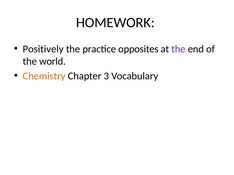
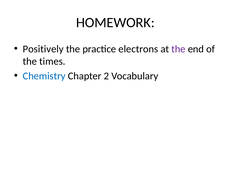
opposites: opposites -> electrons
world: world -> times
Chemistry colour: orange -> blue
3: 3 -> 2
